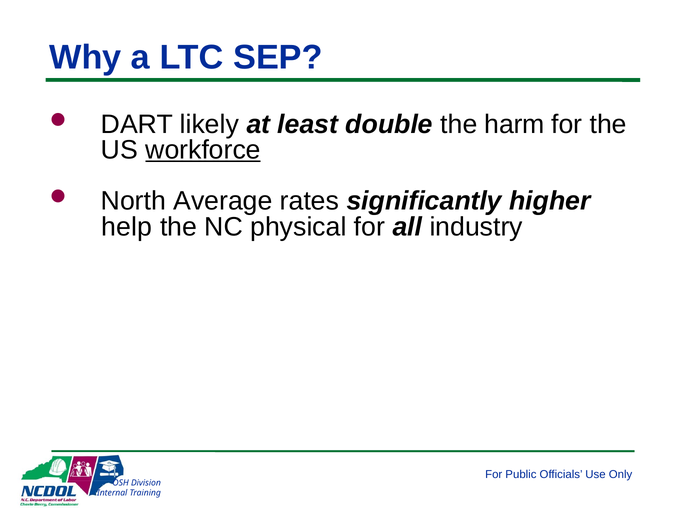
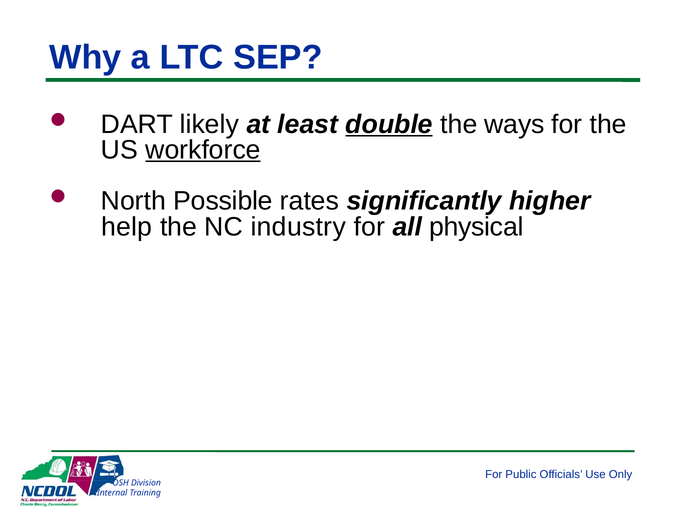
double underline: none -> present
harm: harm -> ways
Average: Average -> Possible
physical: physical -> industry
industry: industry -> physical
